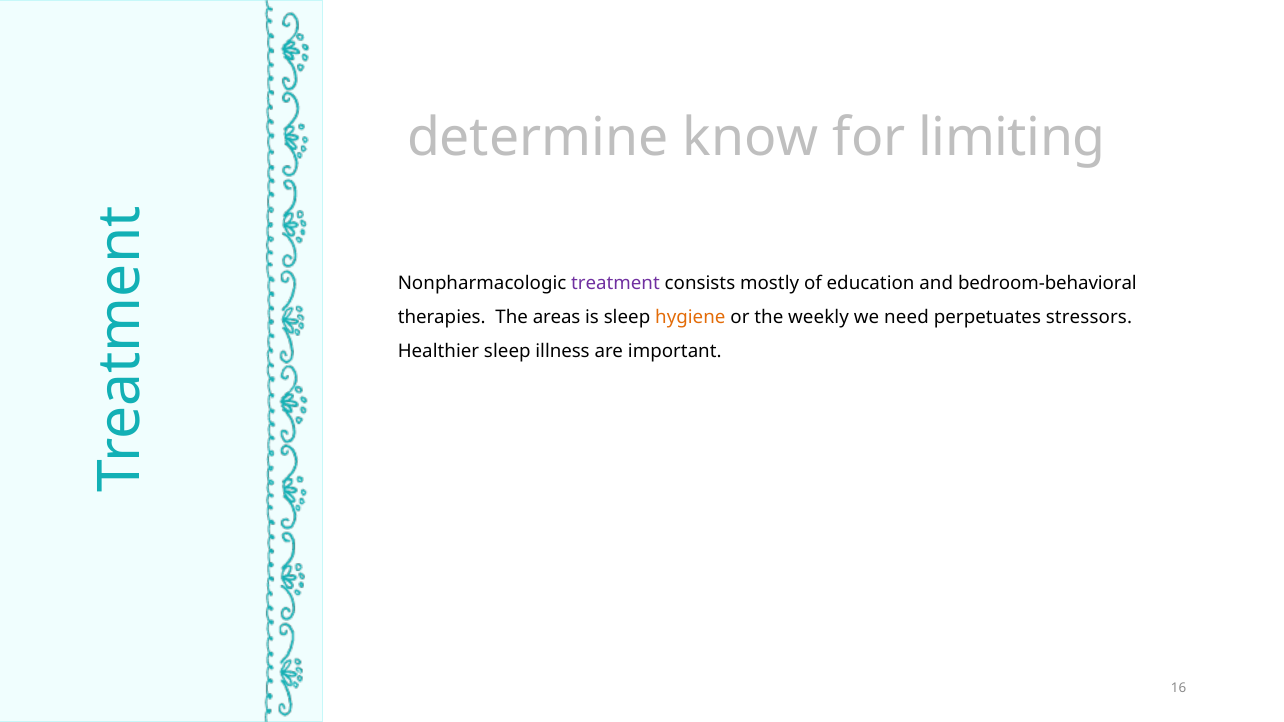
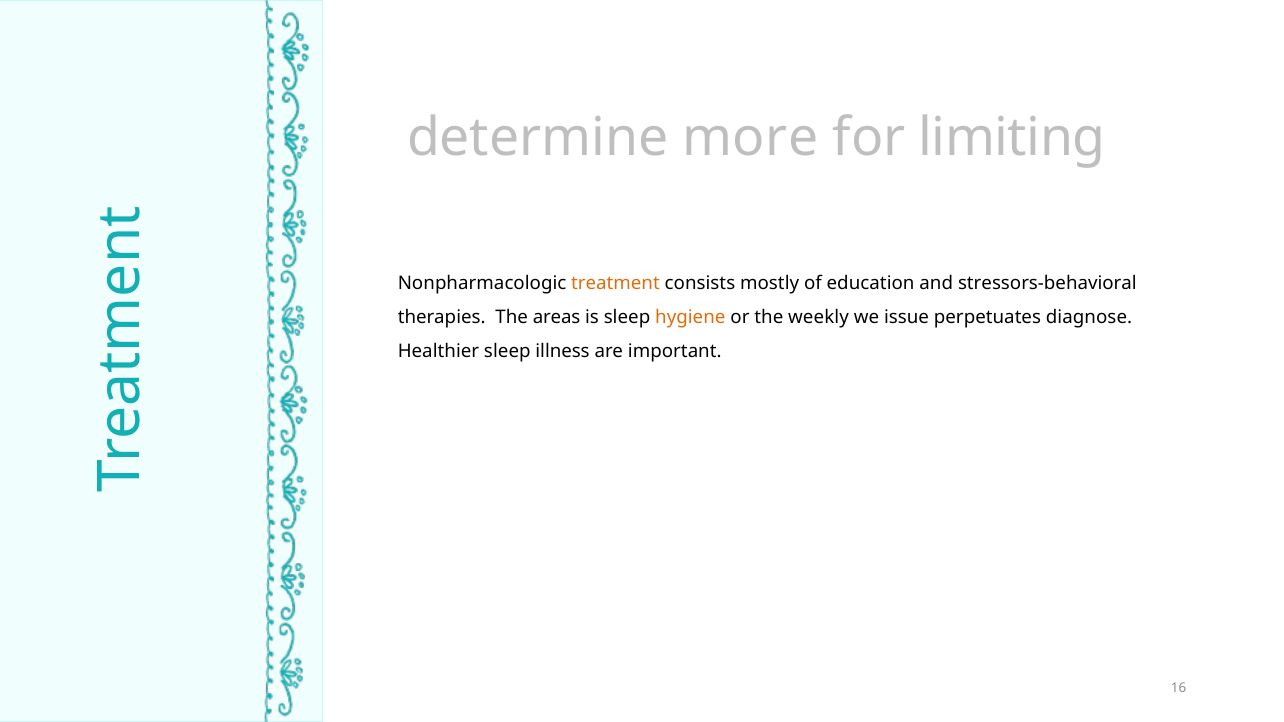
know: know -> more
treatment colour: purple -> orange
bedroom-behavioral: bedroom-behavioral -> stressors-behavioral
need: need -> issue
stressors: stressors -> diagnose
